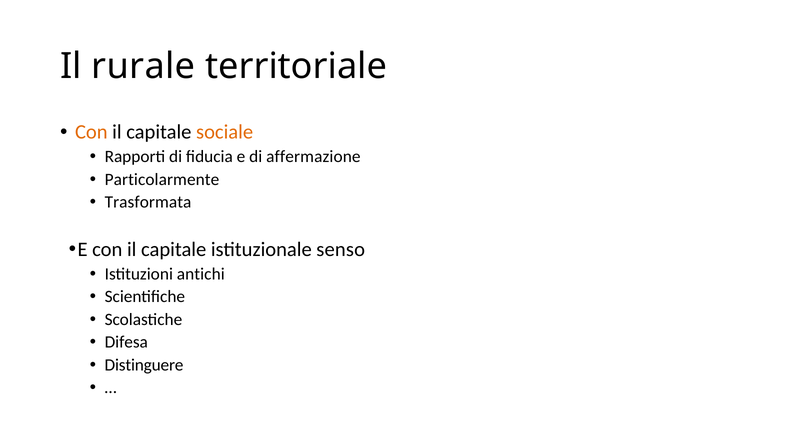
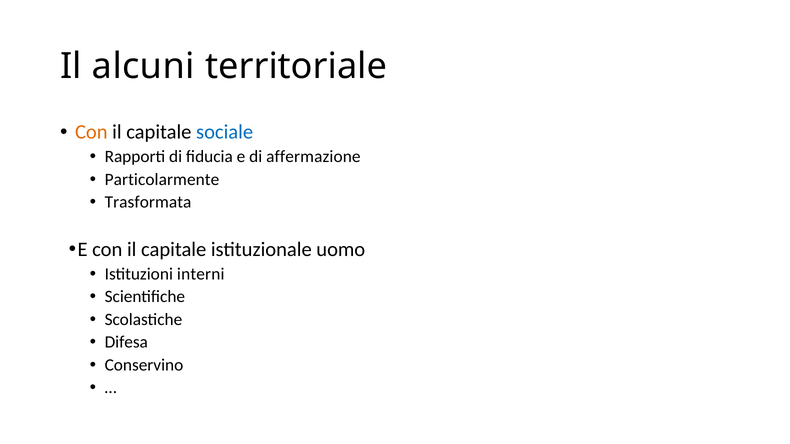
rurale: rurale -> alcuni
sociale colour: orange -> blue
senso: senso -> uomo
antichi: antichi -> interni
Distinguere: Distinguere -> Conservino
